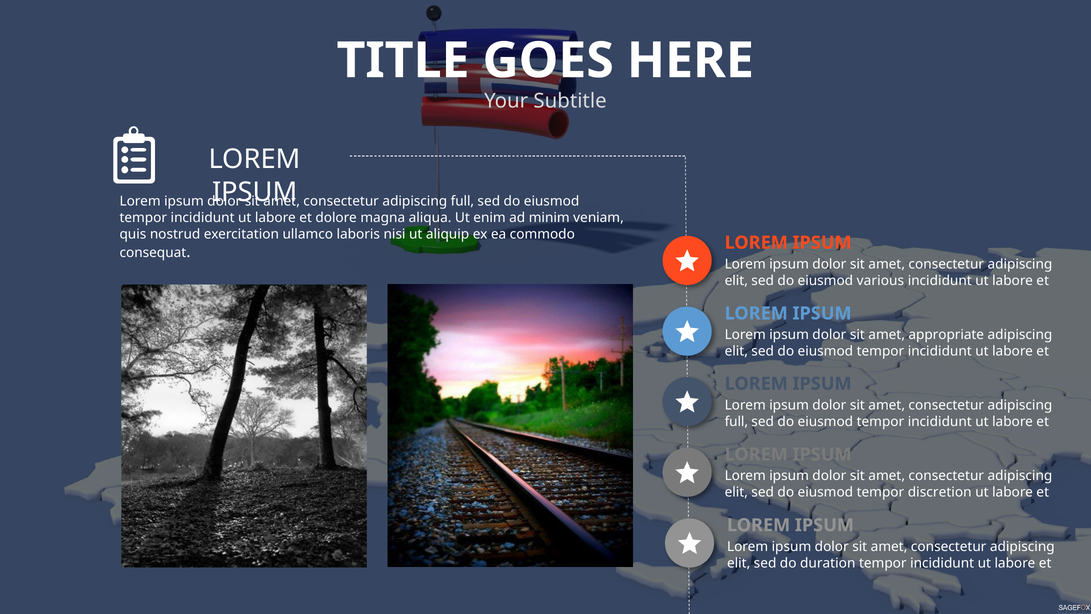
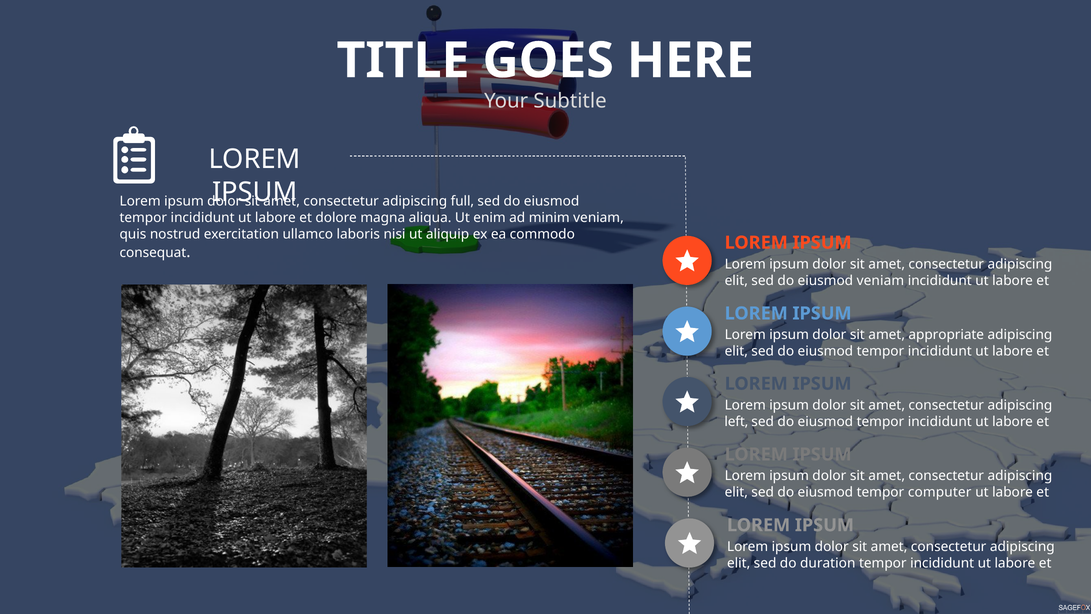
eiusmod various: various -> veniam
full at (736, 421): full -> left
discretion: discretion -> computer
